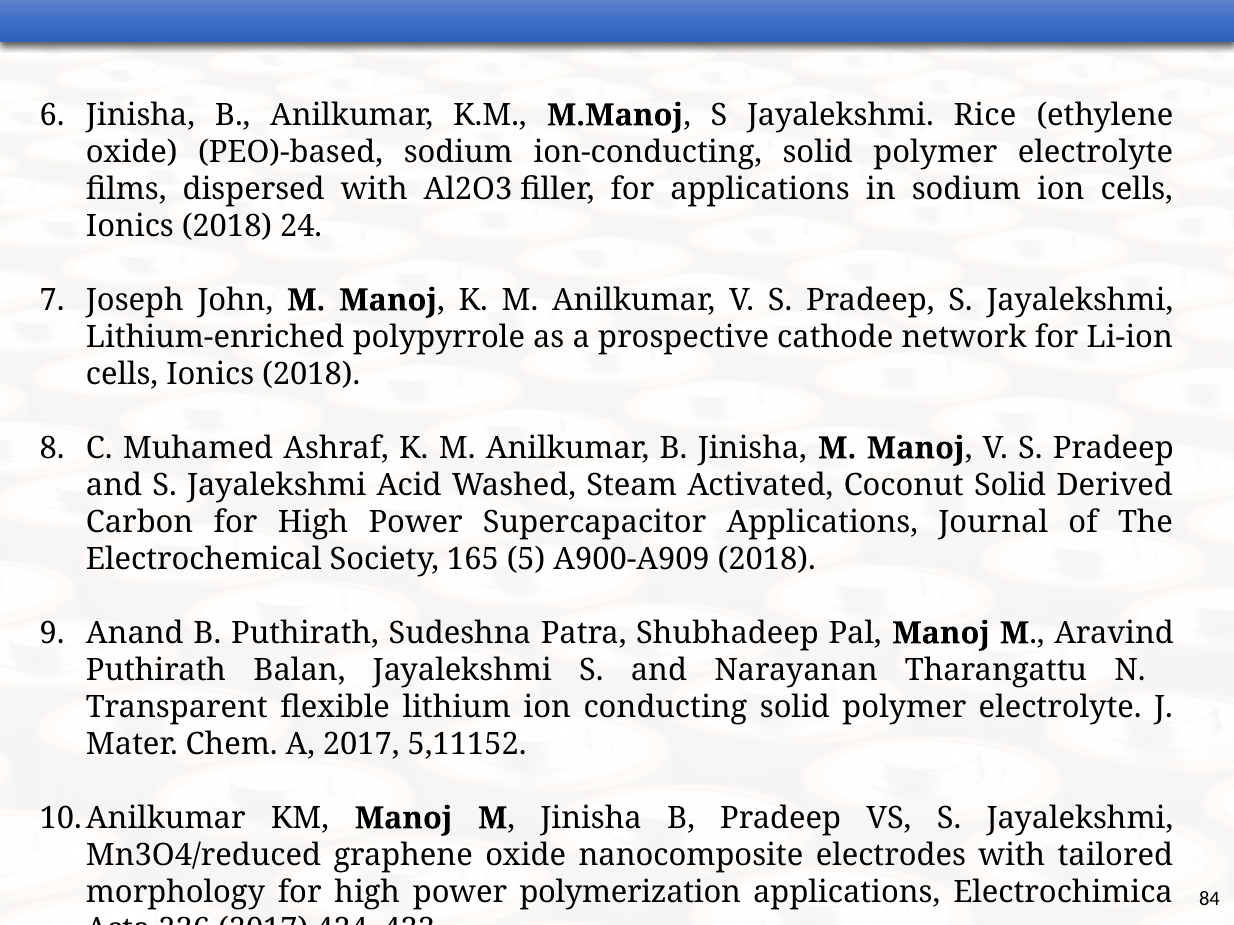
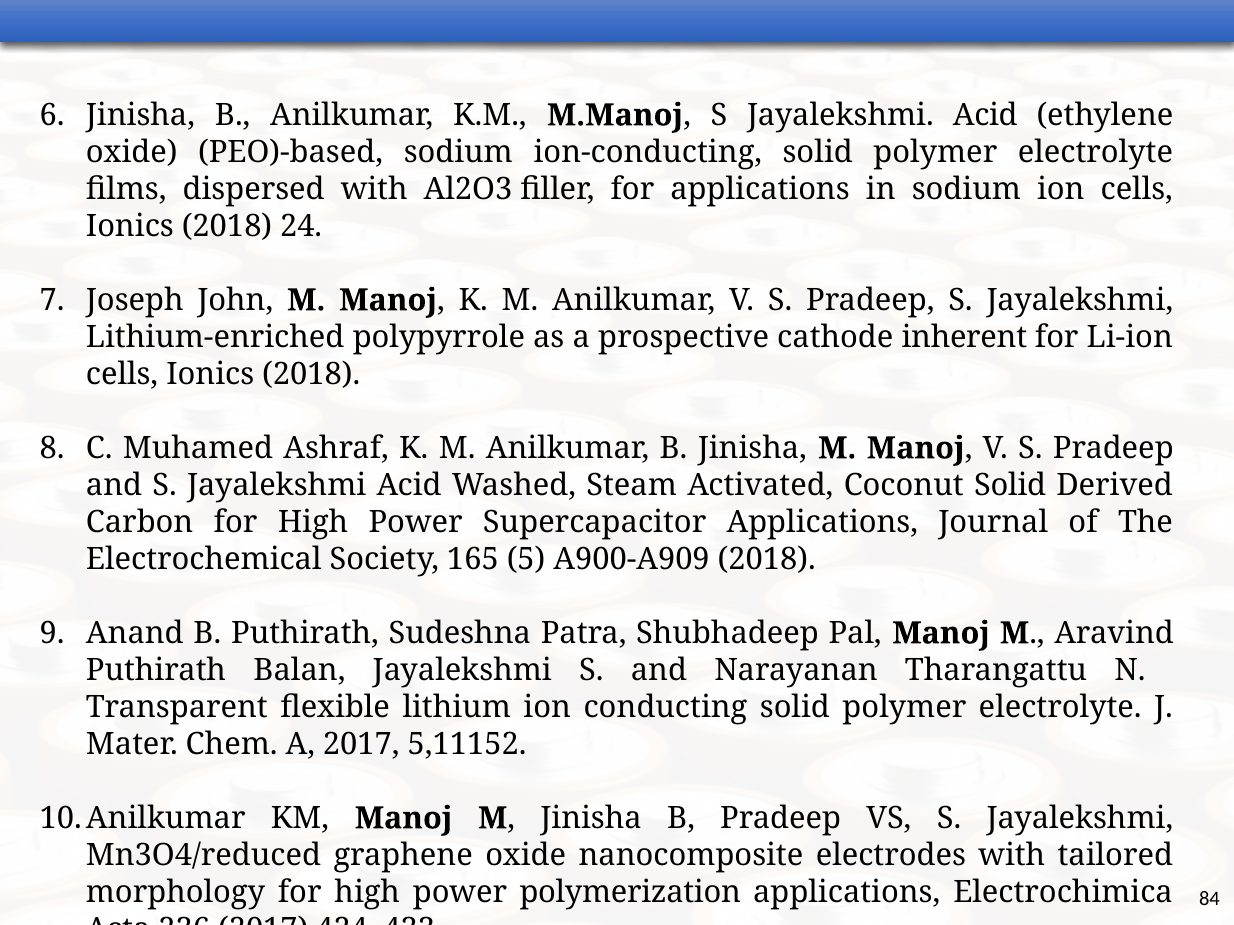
M.Manoj S Jayalekshmi Rice: Rice -> Acid
network: network -> inherent
